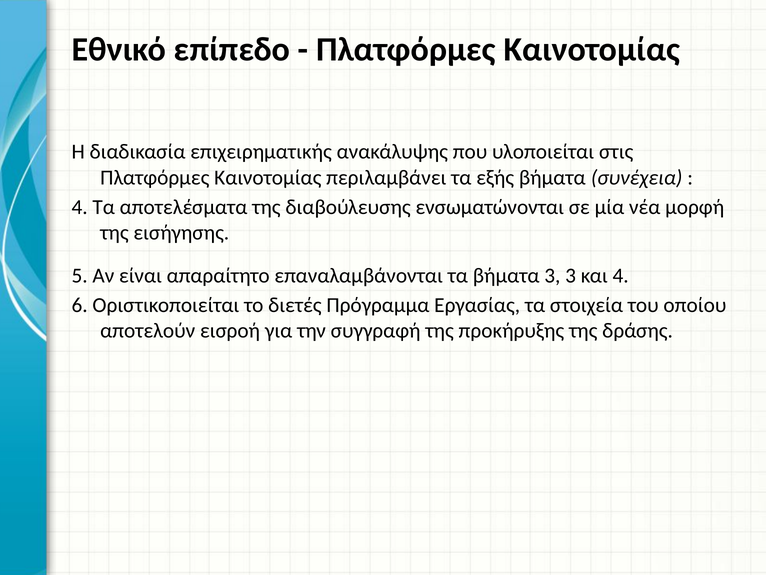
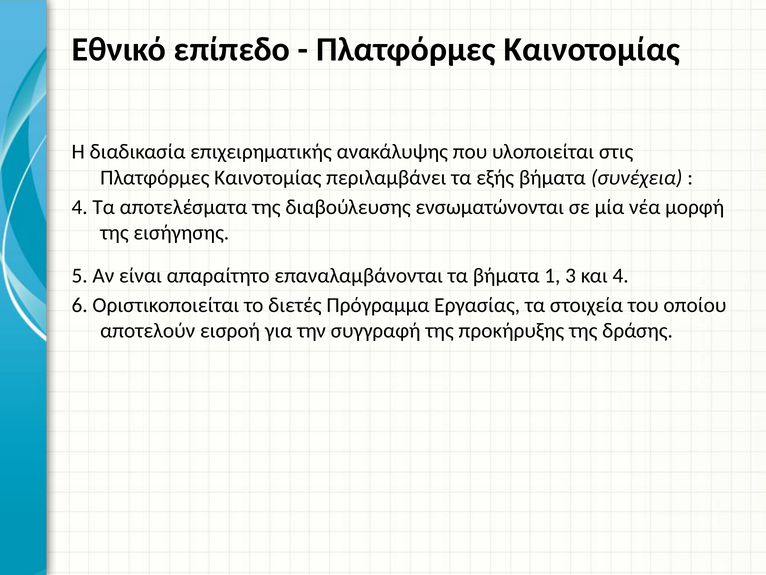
βήματα 3: 3 -> 1
